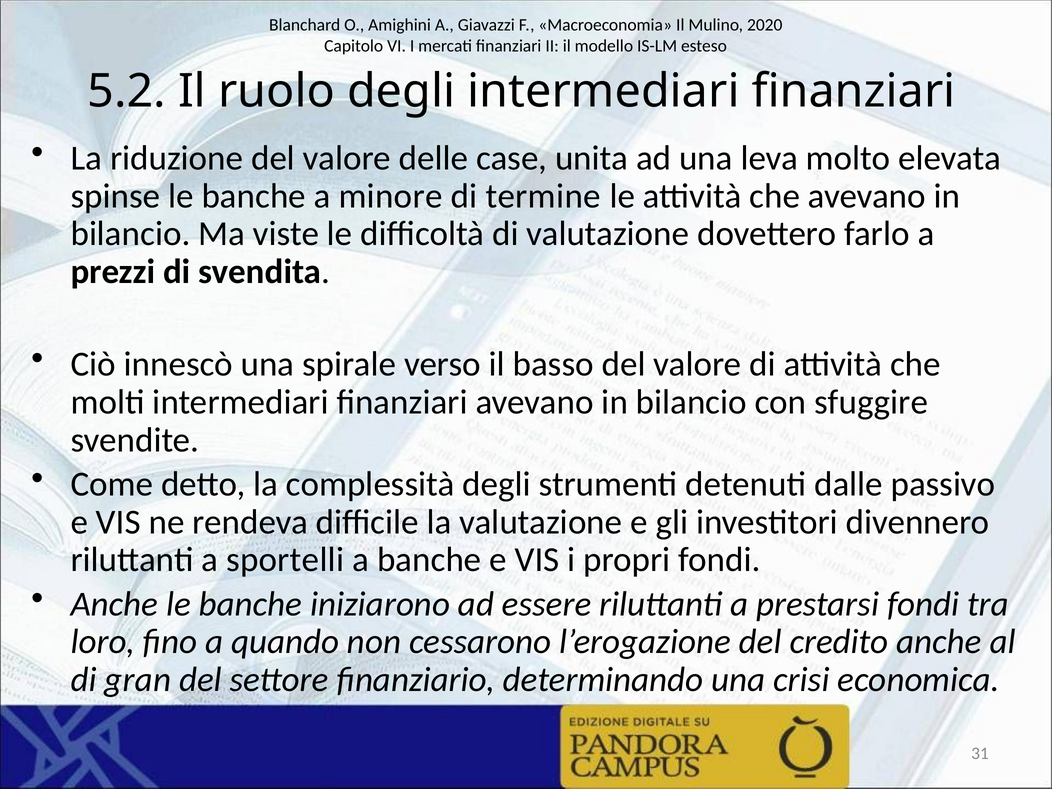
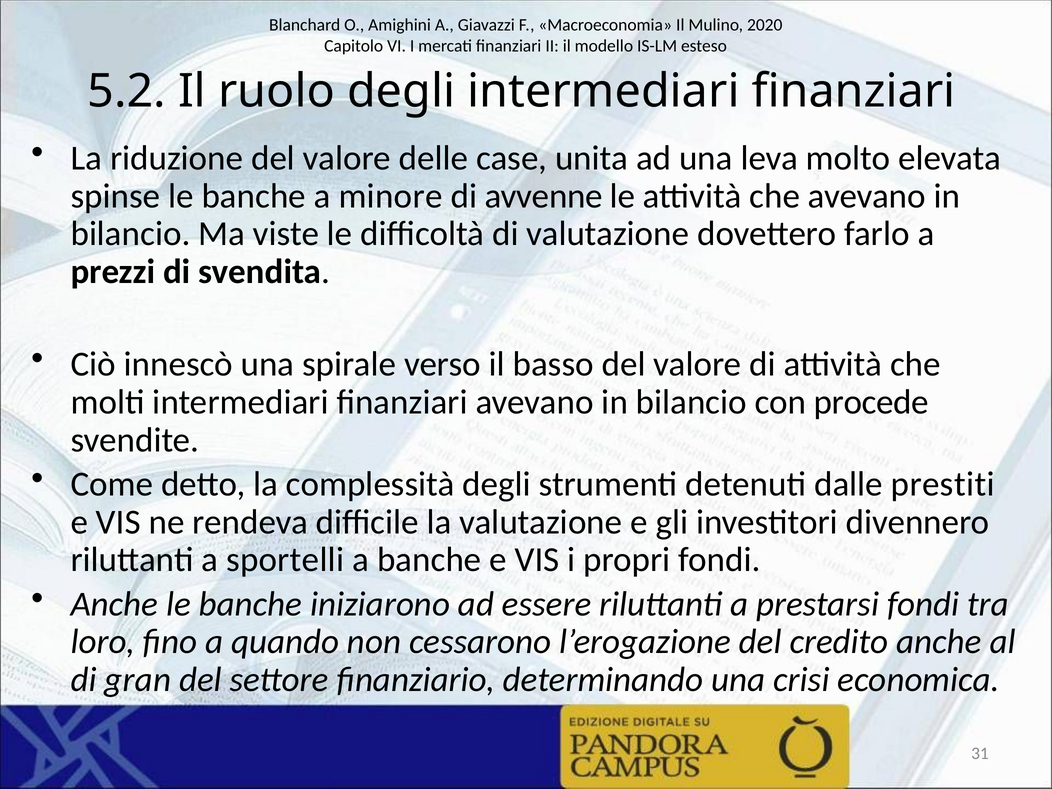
termine: termine -> avvenne
sfuggire: sfuggire -> procede
passivo: passivo -> prestiti
